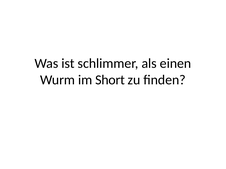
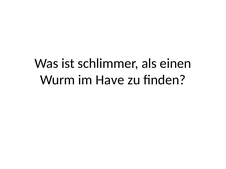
Short: Short -> Have
